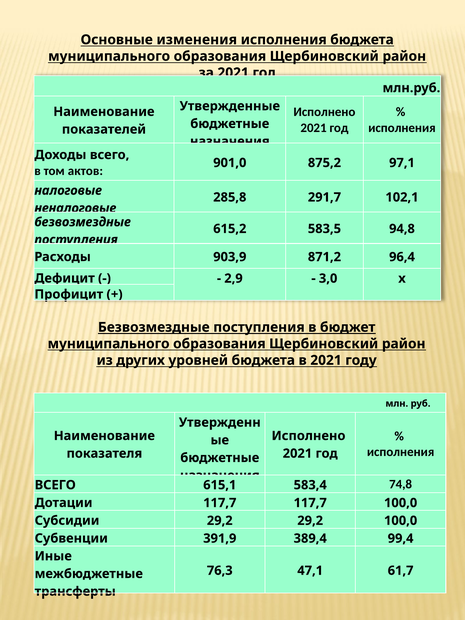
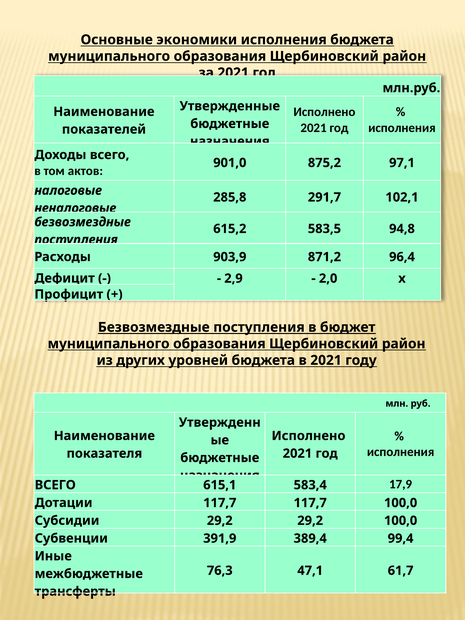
изменения: изменения -> экономики
3,0: 3,0 -> 2,0
74,8: 74,8 -> 17,9
